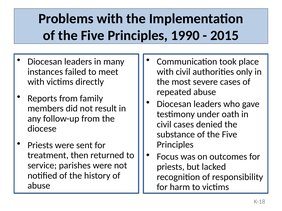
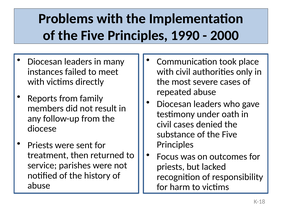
2015: 2015 -> 2000
